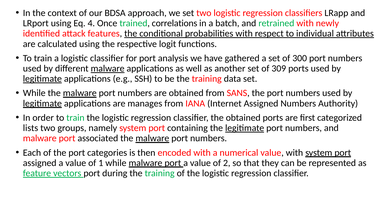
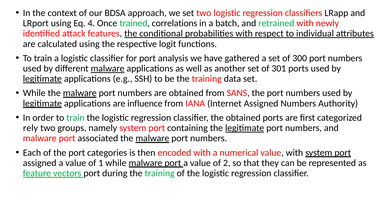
309: 309 -> 301
manages: manages -> influence
lists: lists -> rely
